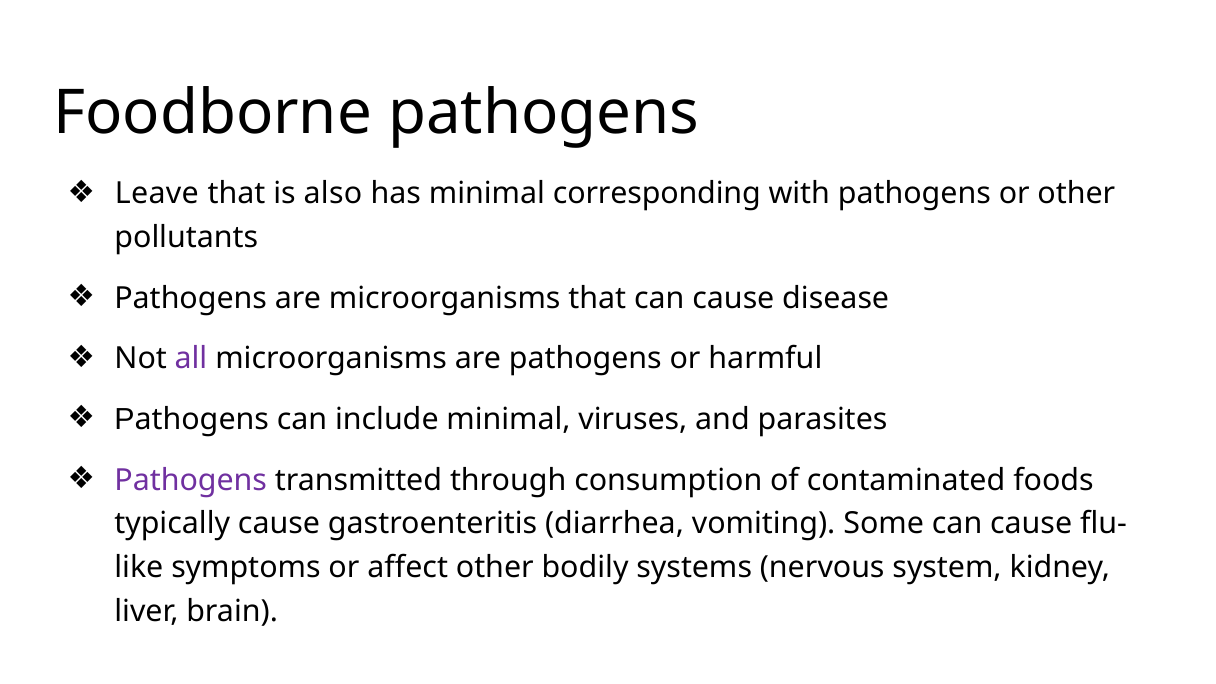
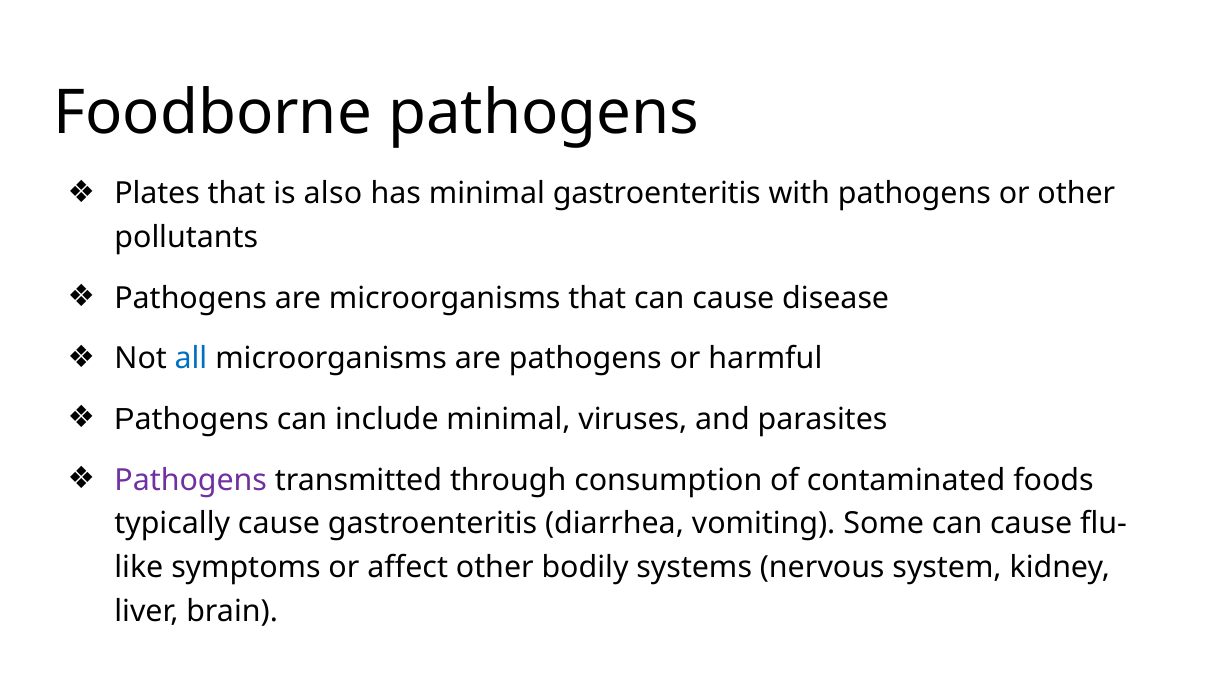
Leave: Leave -> Plates
minimal corresponding: corresponding -> gastroenteritis
all colour: purple -> blue
